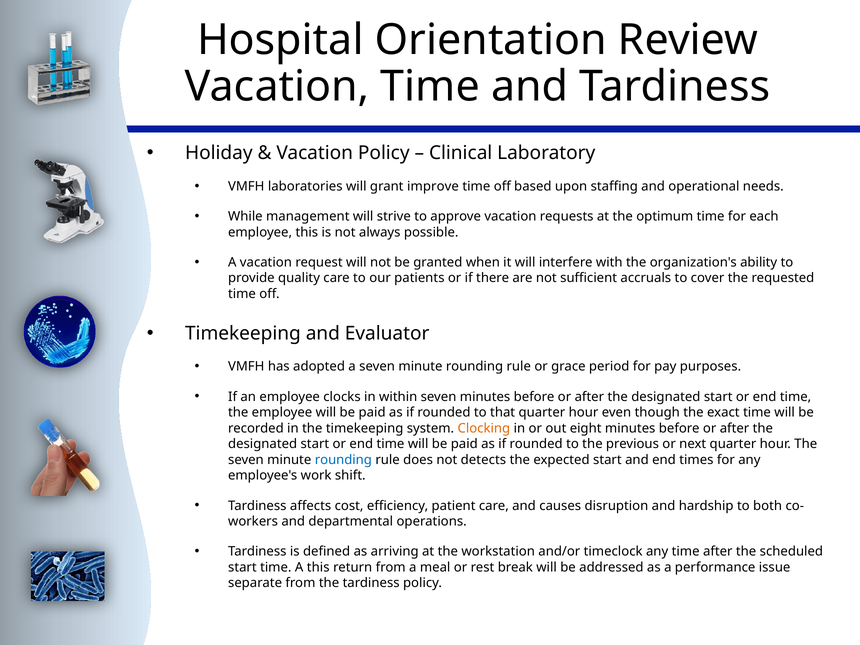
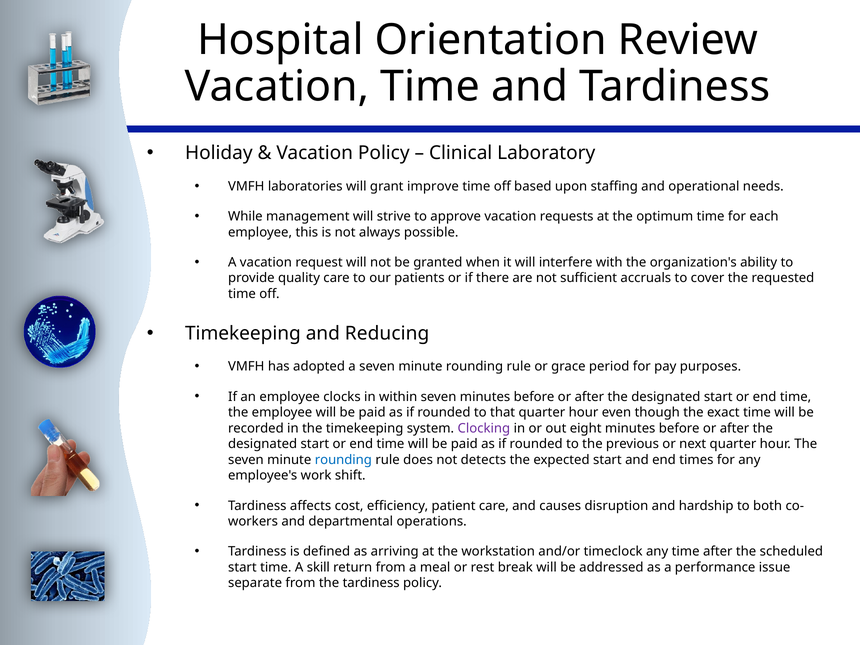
Evaluator: Evaluator -> Reducing
Clocking colour: orange -> purple
A this: this -> skill
